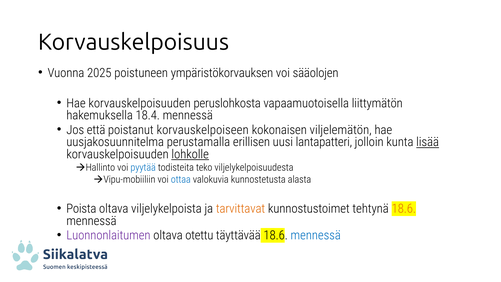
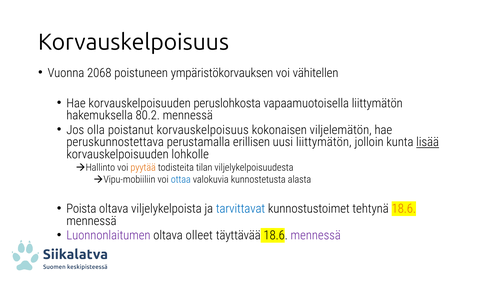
2025: 2025 -> 2068
sääolojen: sääolojen -> vähitellen
18.4: 18.4 -> 80.2
että: että -> olla
poistanut korvauskelpoiseen: korvauskelpoiseen -> korvauskelpoisuus
uusjakosuunnitelma: uusjakosuunnitelma -> peruskunnostettava
uusi lantapatteri: lantapatteri -> liittymätön
lohkolle underline: present -> none
pyytää colour: blue -> orange
teko: teko -> tilan
tarvittavat colour: orange -> blue
otettu: otettu -> olleet
mennessä at (316, 235) colour: blue -> purple
